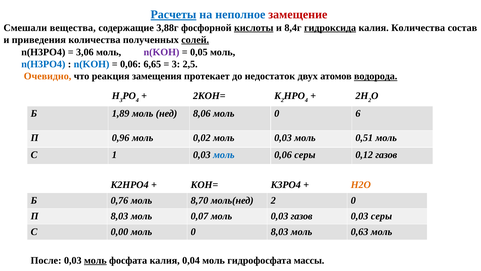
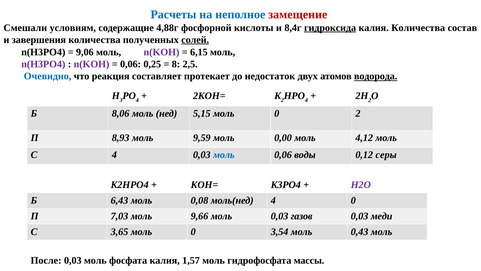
Расчеты underline: present -> none
вещества: вещества -> условиям
3,88г: 3,88г -> 4,88г
кислоты underline: present -> none
приведения: приведения -> завершения
3,06: 3,06 -> 9,06
0,05: 0,05 -> 6,15
n(H3PO4 at (43, 64) colour: blue -> purple
n(KOH at (92, 64) colour: blue -> purple
6,65: 6,65 -> 0,25
3 at (176, 64): 3 -> 8
Очевидно colour: orange -> blue
замещения: замещения -> составляет
1,89: 1,89 -> 8,06
8,06: 8,06 -> 5,15
0 6: 6 -> 2
0,96: 0,96 -> 8,93
0,02: 0,02 -> 9,59
0,03 at (283, 138): 0,03 -> 0,00
0,51: 0,51 -> 4,12
С 1: 1 -> 4
0,06 серы: серы -> воды
0,12 газов: газов -> серы
H2O colour: orange -> purple
0,76: 0,76 -> 6,43
8,70: 8,70 -> 0,08
моль(нед 2: 2 -> 4
П 8,03: 8,03 -> 7,03
0,07: 0,07 -> 9,66
0,03 серы: серы -> меди
0,00: 0,00 -> 3,65
0 8,03: 8,03 -> 3,54
0,63: 0,63 -> 0,43
моль at (95, 260) underline: present -> none
0,04: 0,04 -> 1,57
